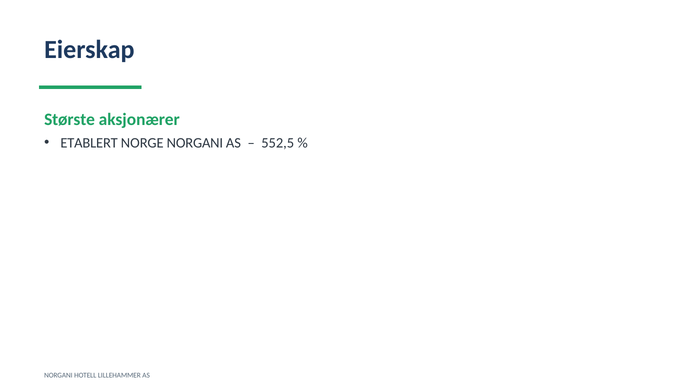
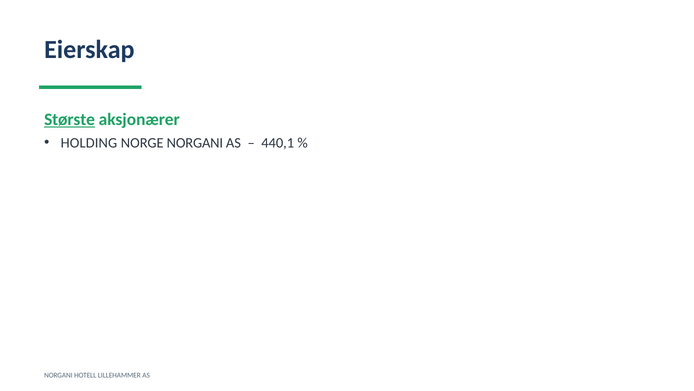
Største underline: none -> present
ETABLERT: ETABLERT -> HOLDING
552,5: 552,5 -> 440,1
